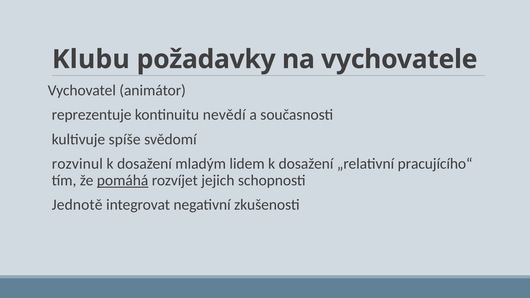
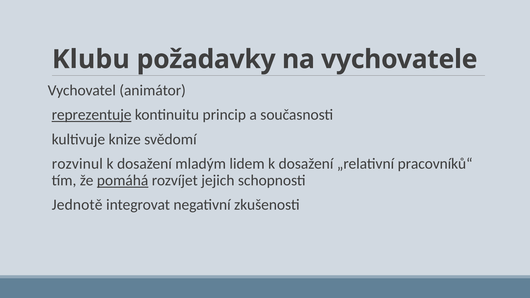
reprezentuje underline: none -> present
nevědí: nevědí -> princip
spíše: spíše -> knize
pracujícího“: pracujícího“ -> pracovníků“
